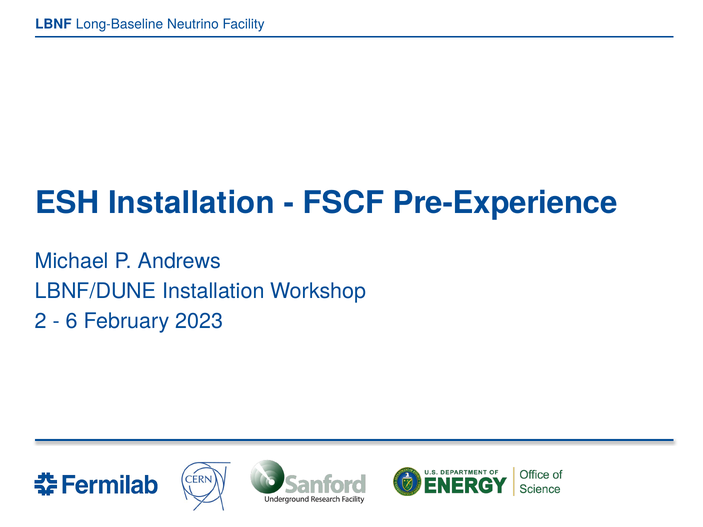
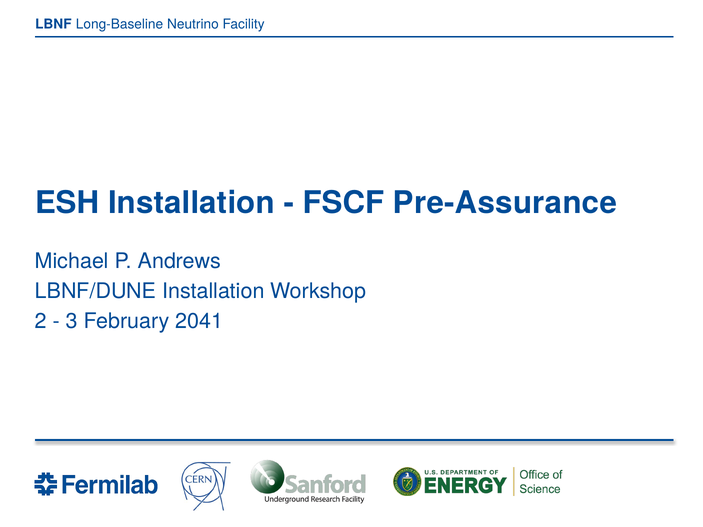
Pre-Experience: Pre-Experience -> Pre-Assurance
6: 6 -> 3
2023: 2023 -> 2041
